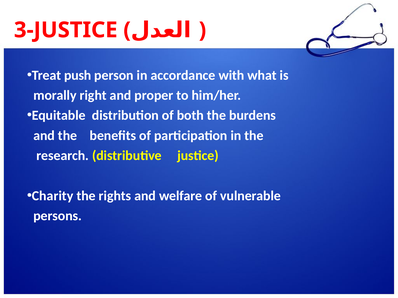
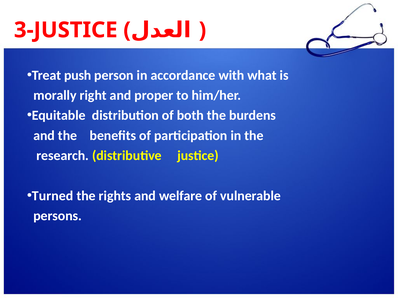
Charity: Charity -> Turned
